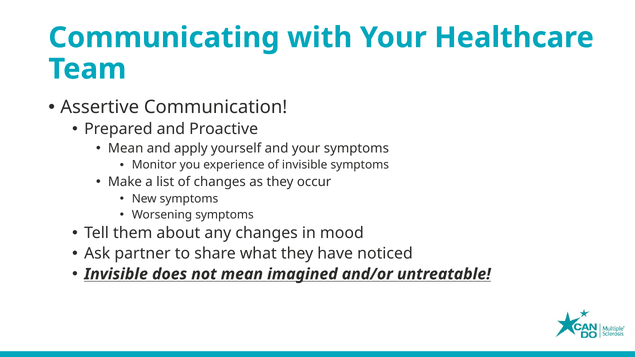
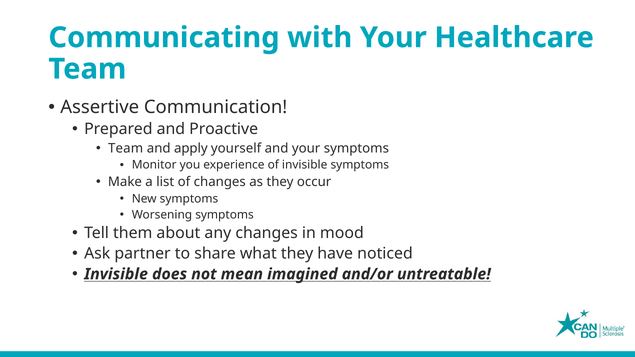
Mean at (126, 148): Mean -> Team
